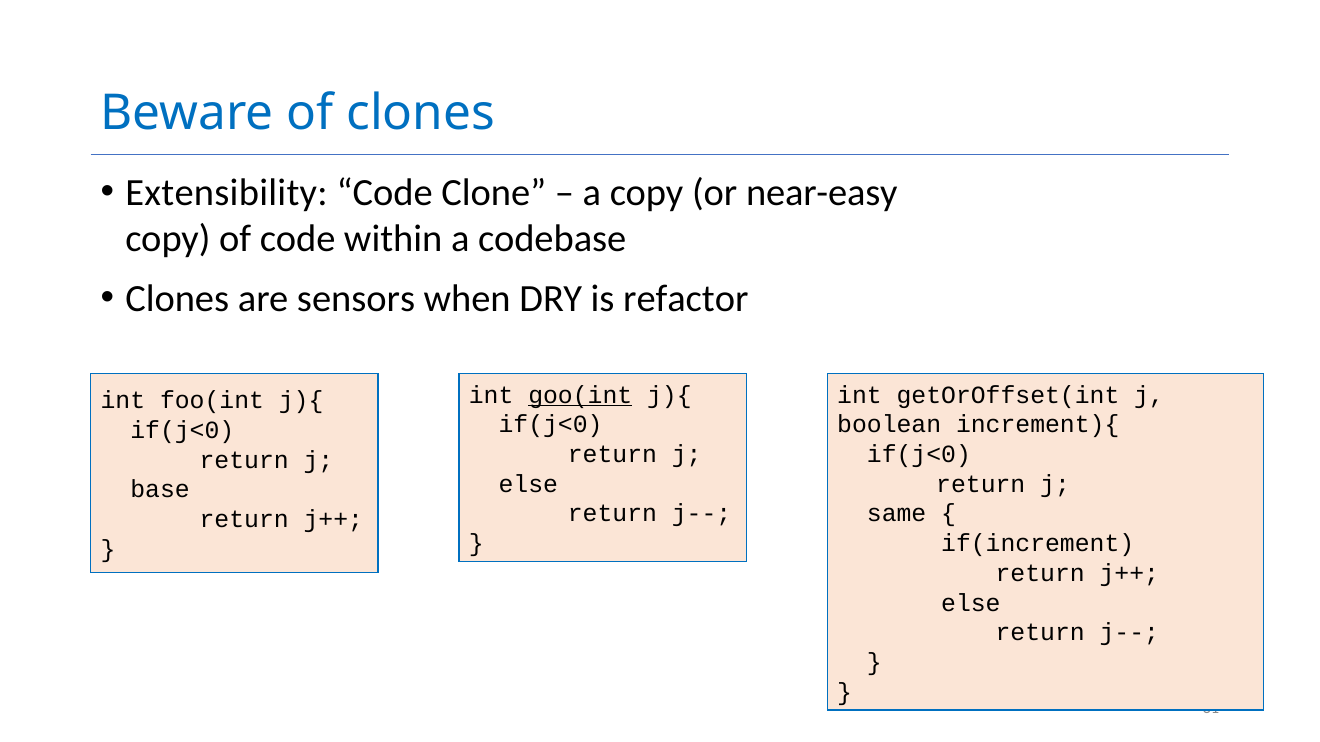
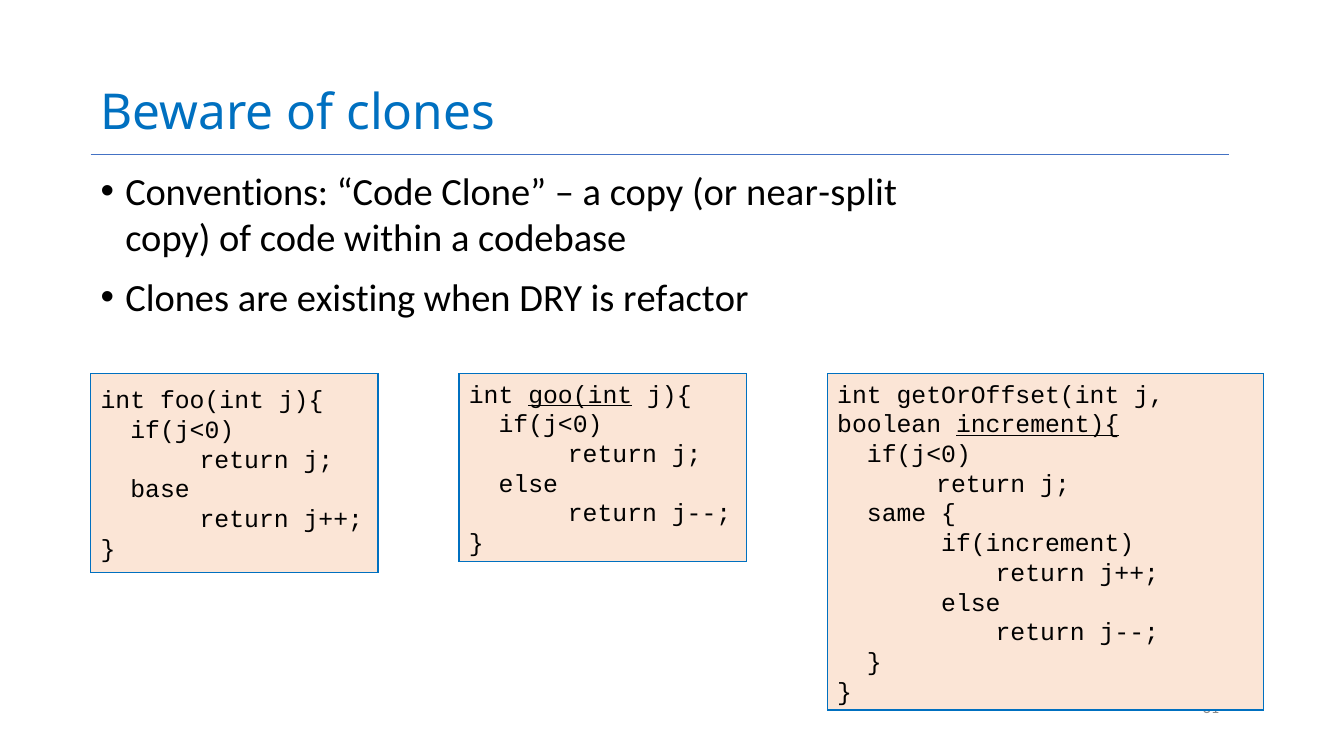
Extensibility: Extensibility -> Conventions
near-easy: near-easy -> near-split
sensors: sensors -> existing
increment){ underline: none -> present
